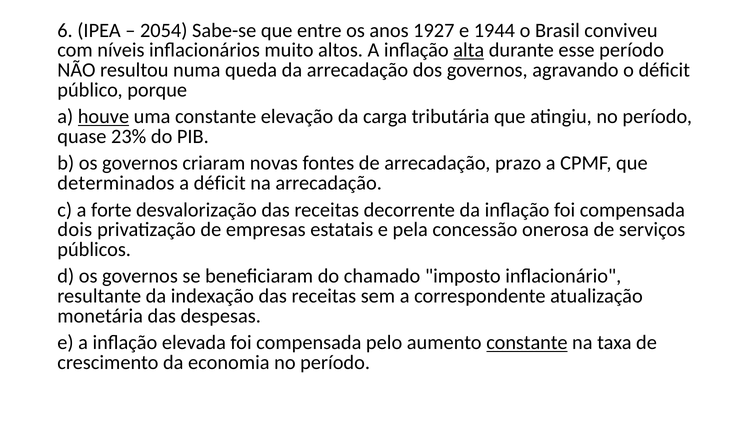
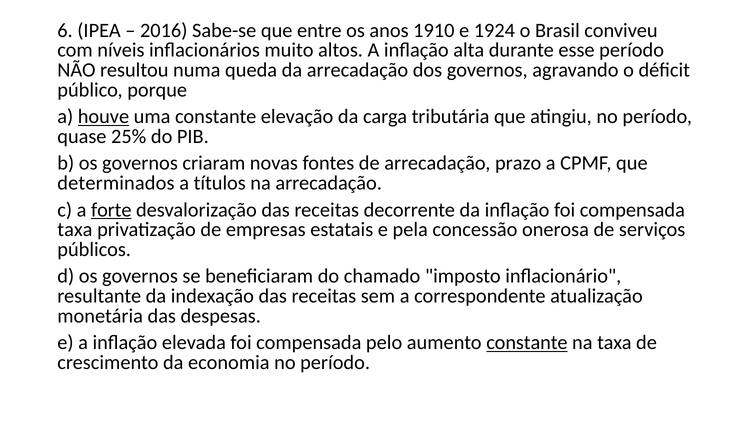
2054: 2054 -> 2016
1927: 1927 -> 1910
1944: 1944 -> 1924
alta underline: present -> none
23%: 23% -> 25%
a déficit: déficit -> títulos
forte underline: none -> present
dois at (75, 230): dois -> taxa
